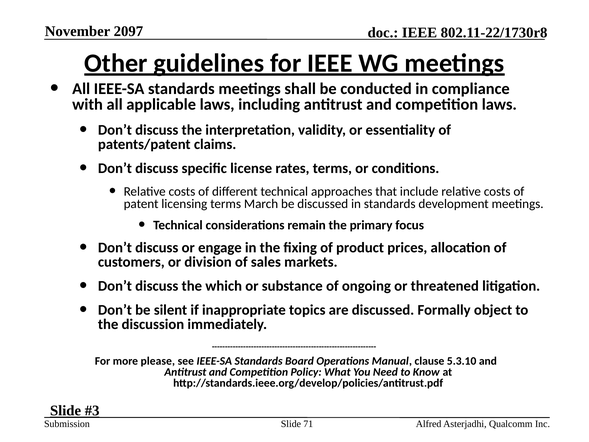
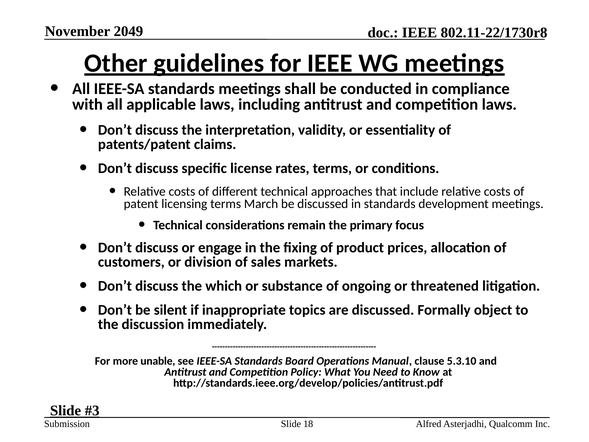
2097: 2097 -> 2049
please: please -> unable
71: 71 -> 18
